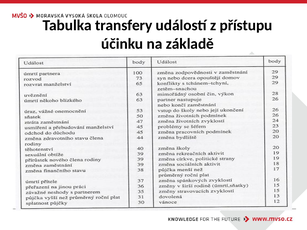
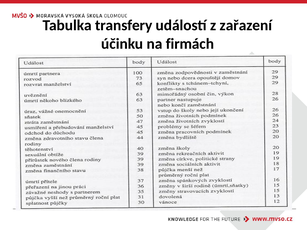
přístupu: přístupu -> zařazení
základě: základě -> firmách
